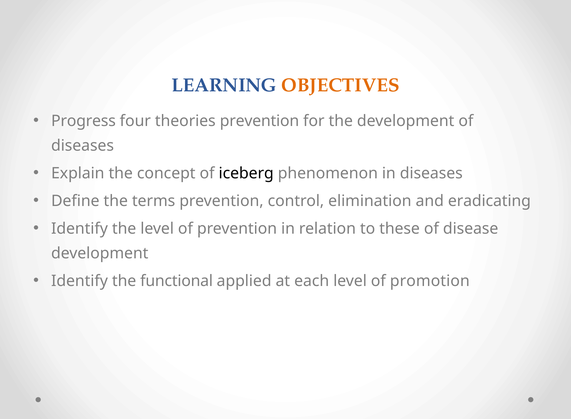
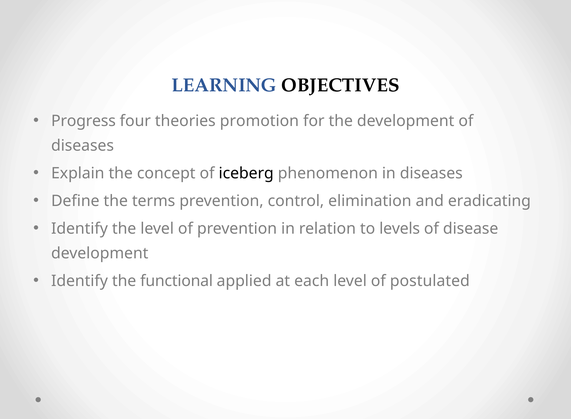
OBJECTIVES colour: orange -> black
theories prevention: prevention -> promotion
these: these -> levels
promotion: promotion -> postulated
